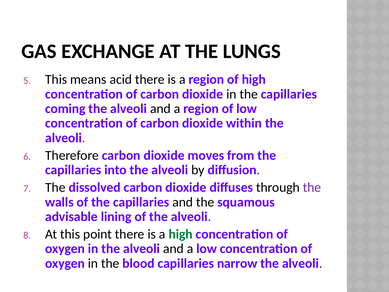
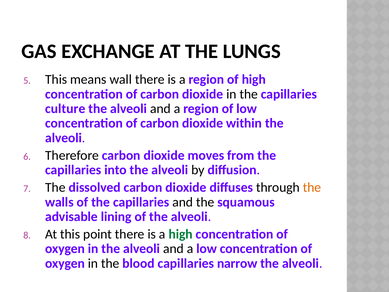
acid: acid -> wall
coming: coming -> culture
the at (312, 187) colour: purple -> orange
